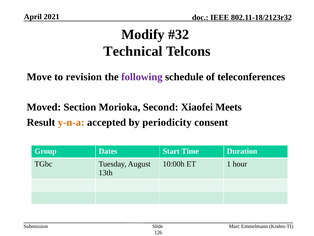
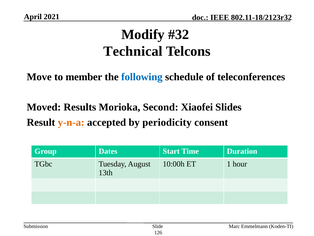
revision: revision -> member
following colour: purple -> blue
Section: Section -> Results
Meets: Meets -> Slides
